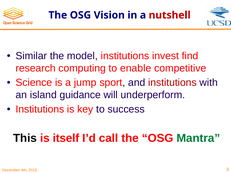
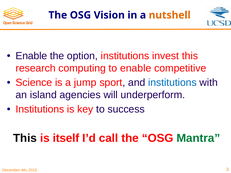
nutshell colour: red -> orange
Similar at (31, 56): Similar -> Enable
model: model -> option
invest find: find -> this
institutions at (172, 83) colour: red -> blue
guidance: guidance -> agencies
